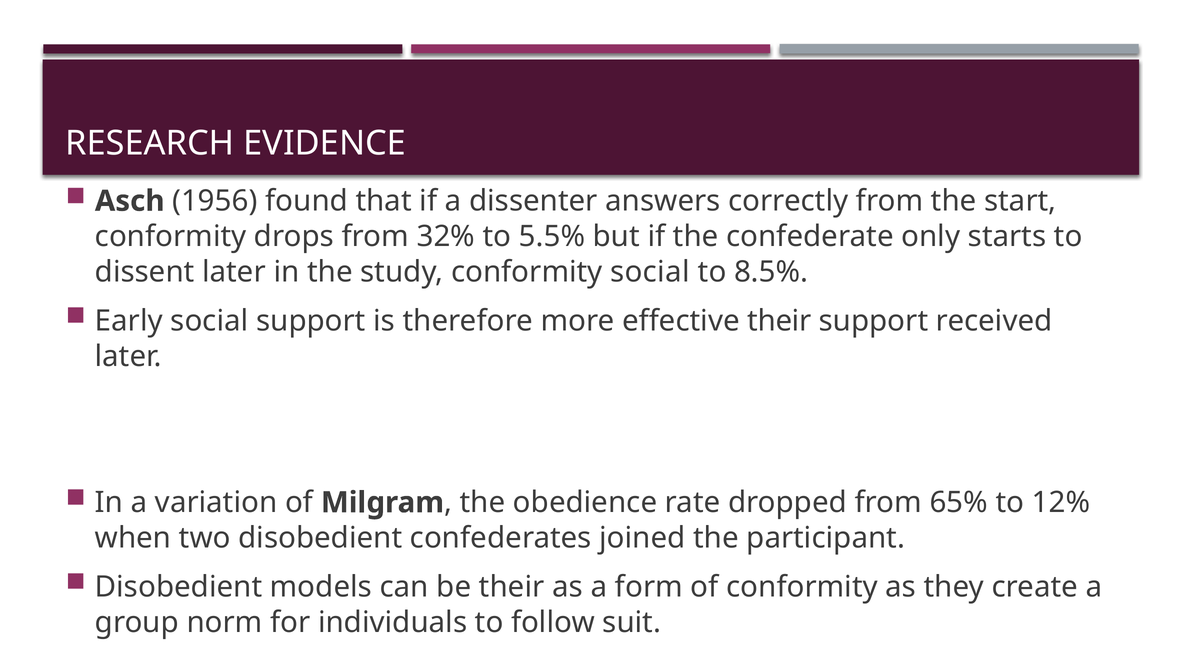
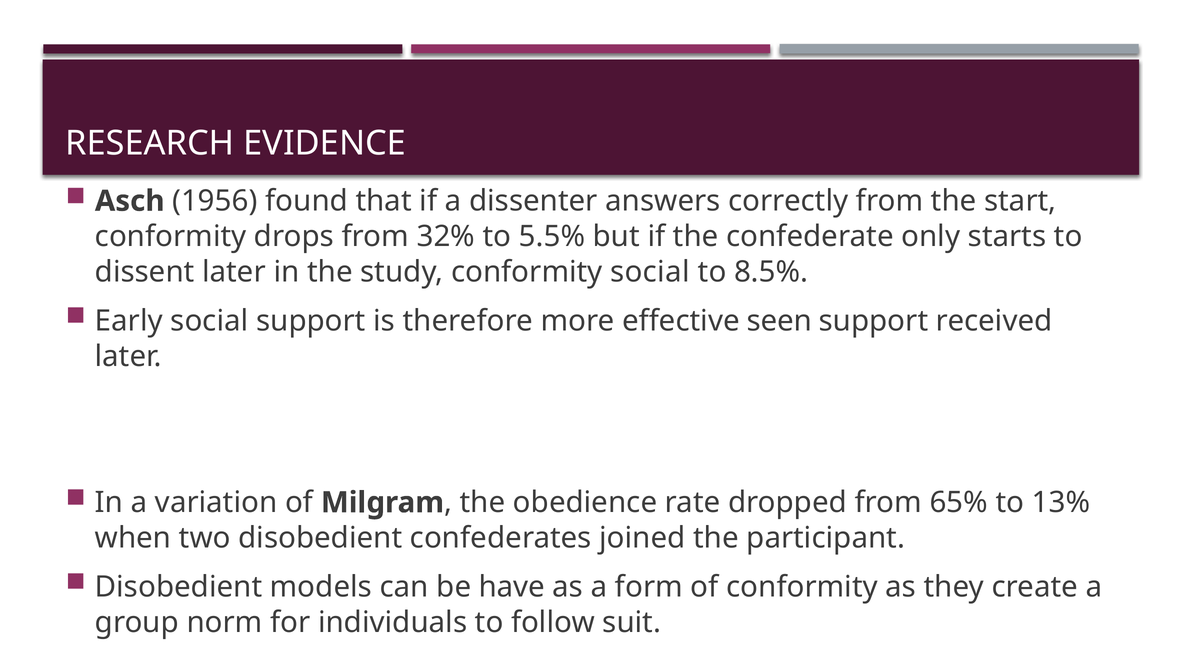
effective their: their -> seen
12%: 12% -> 13%
be their: their -> have
